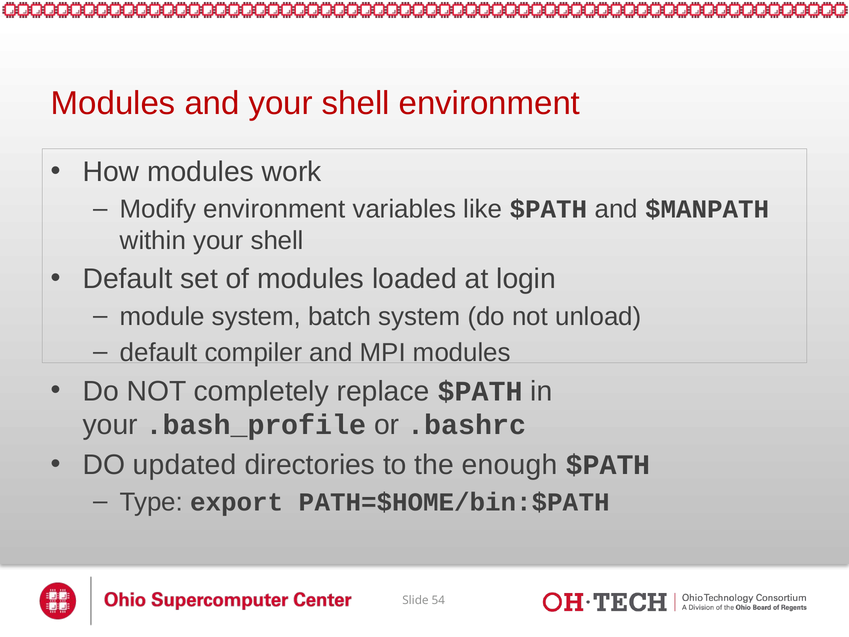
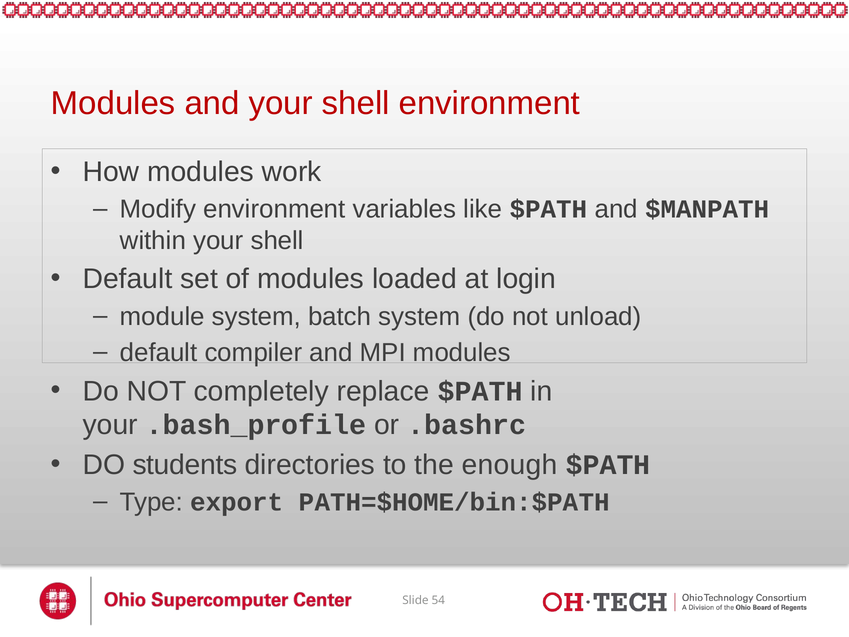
updated: updated -> students
